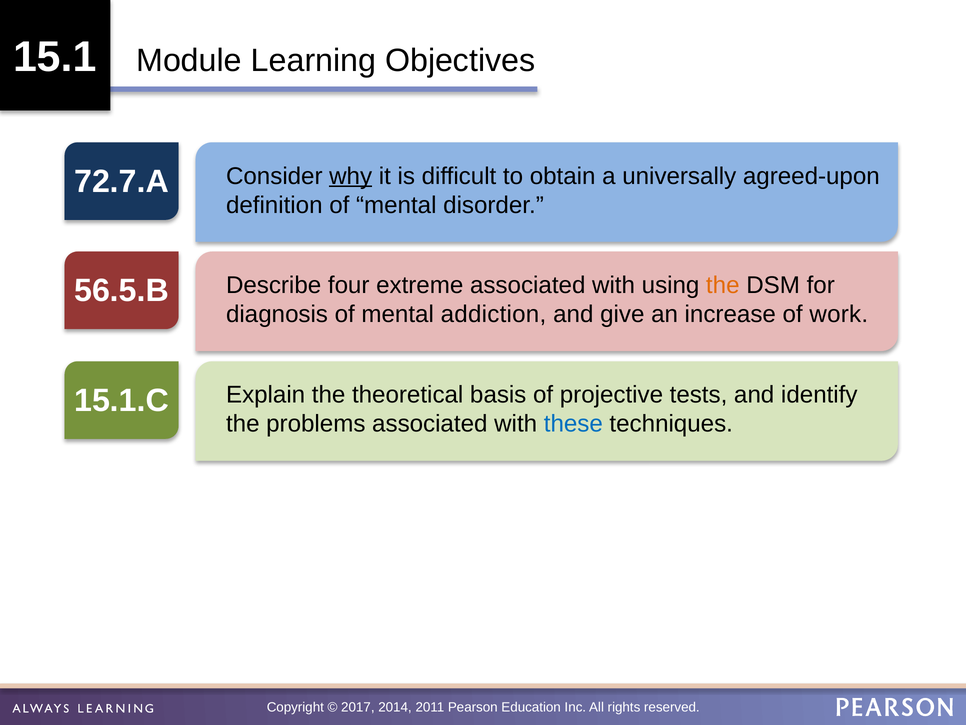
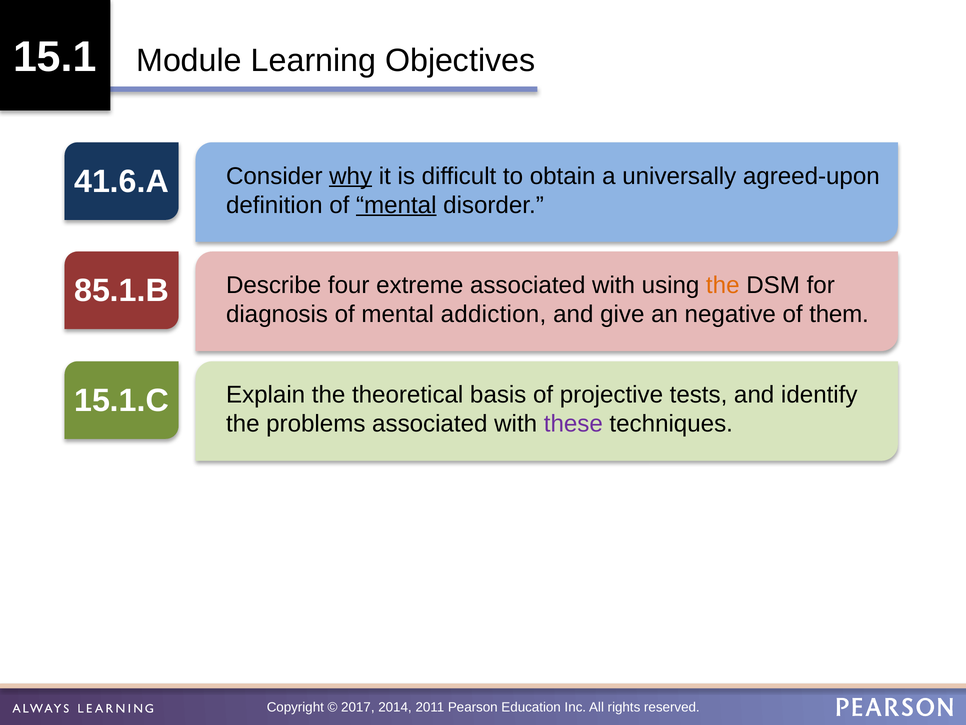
72.7.A: 72.7.A -> 41.6.A
mental at (396, 205) underline: none -> present
56.5.B: 56.5.B -> 85.1.B
increase: increase -> negative
work: work -> them
these colour: blue -> purple
